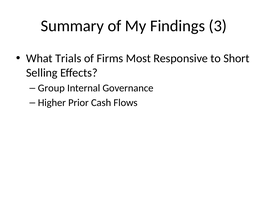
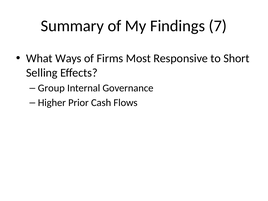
3: 3 -> 7
Trials: Trials -> Ways
